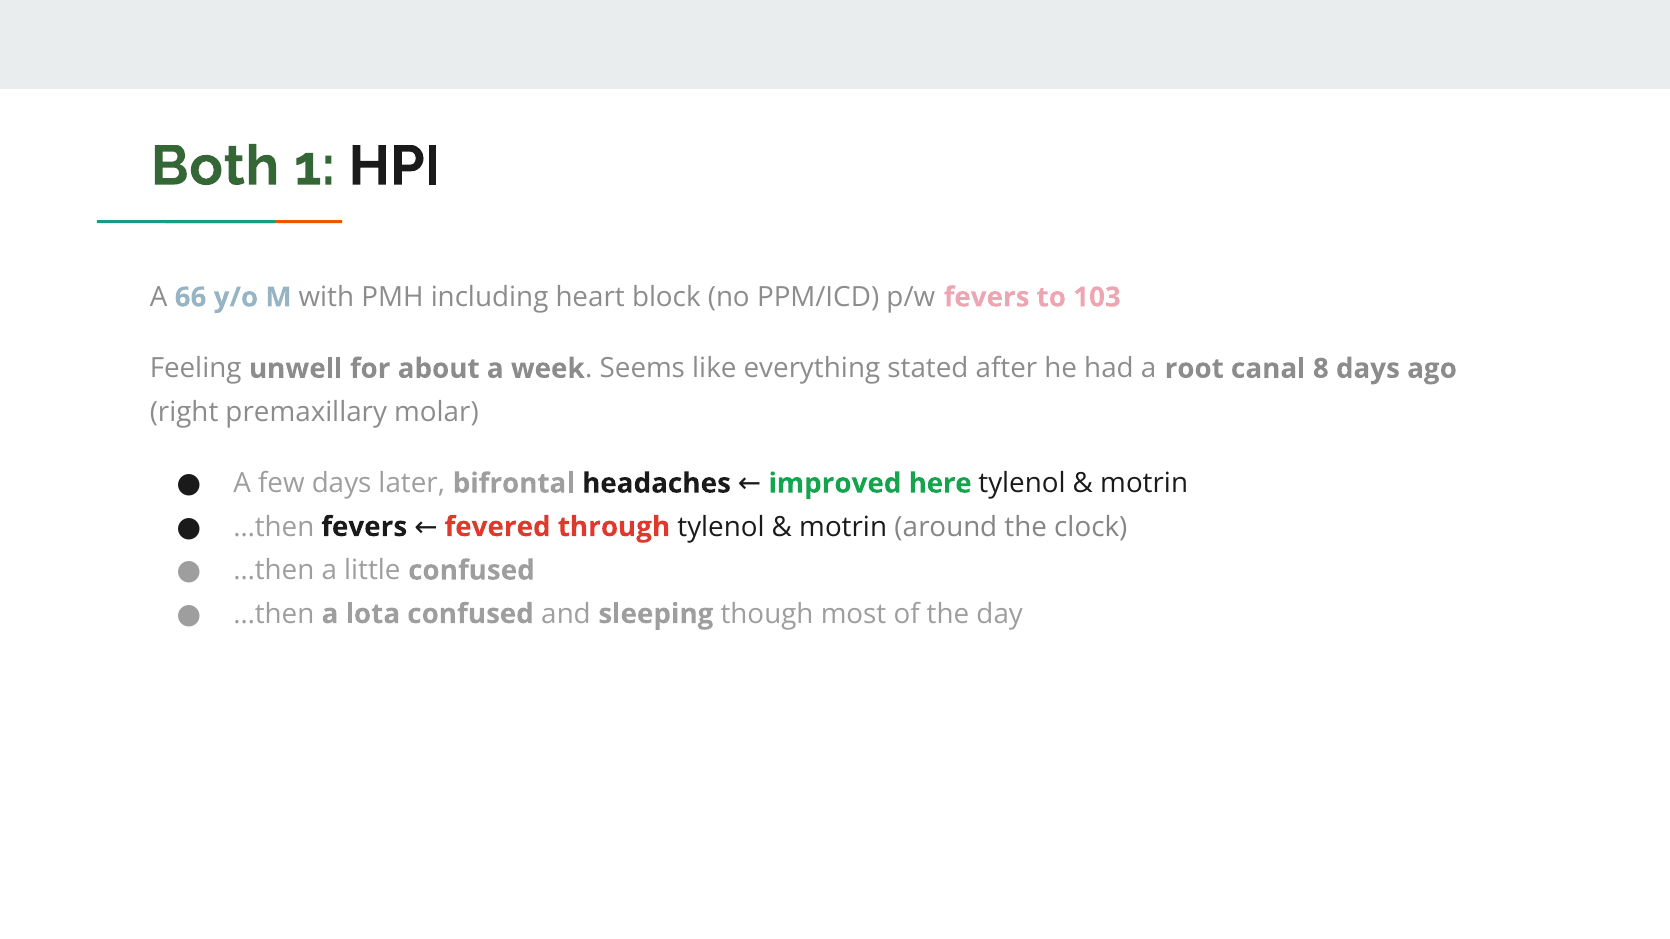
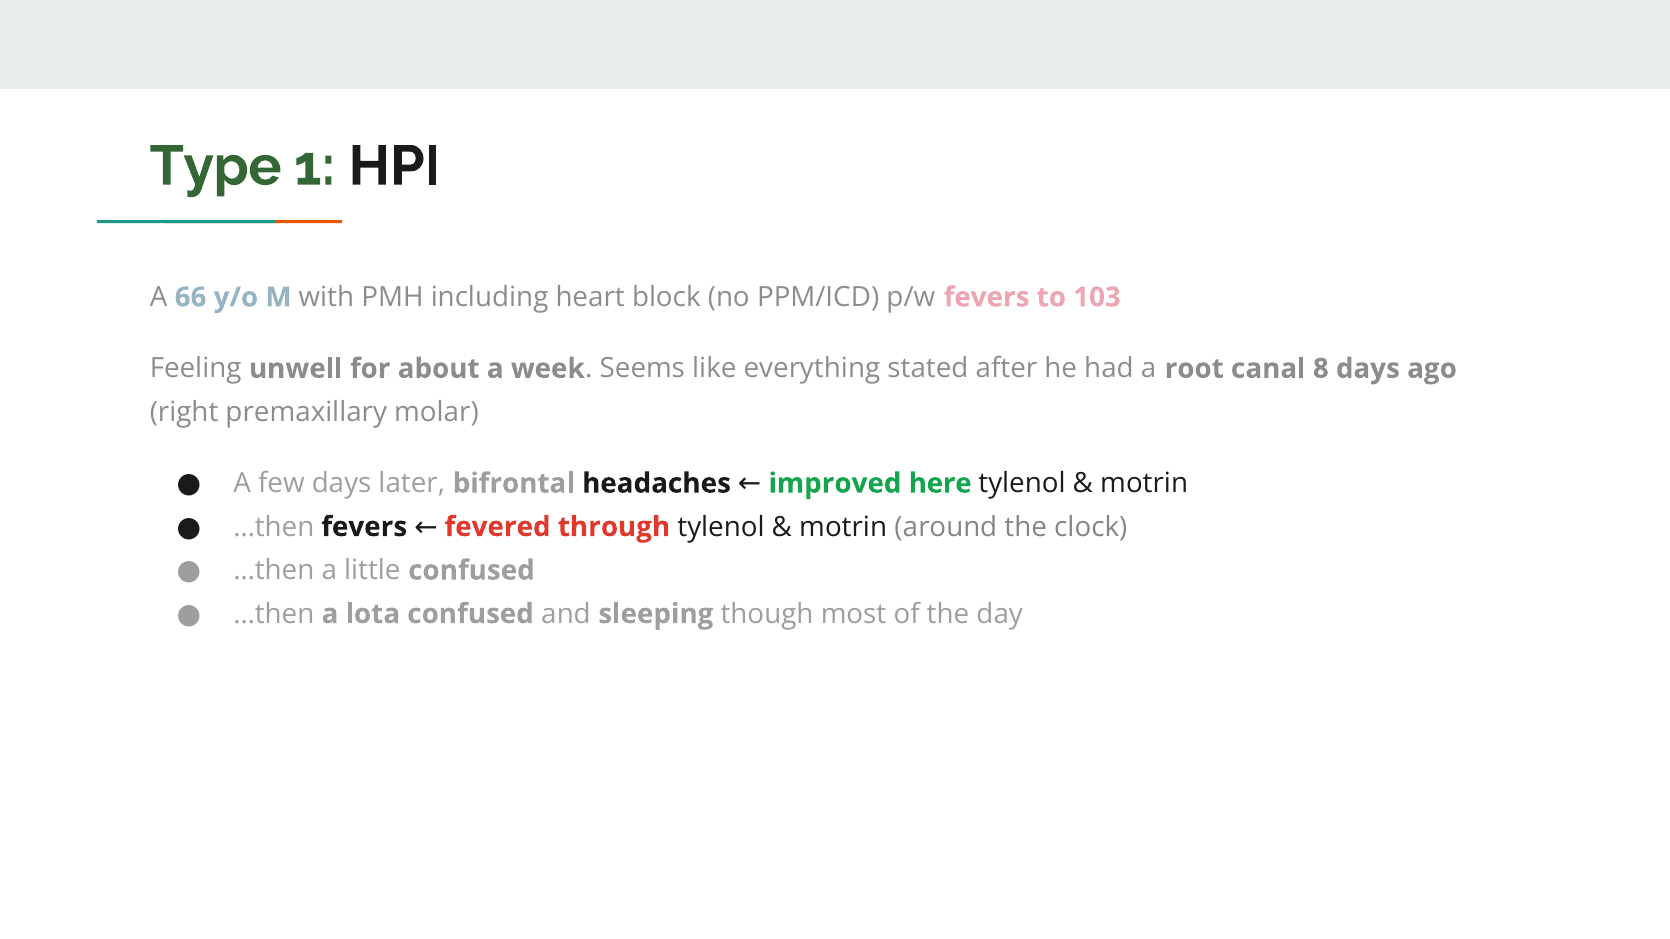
Both: Both -> Type
